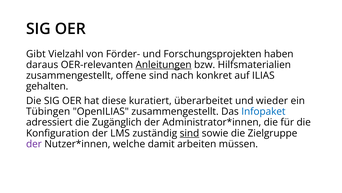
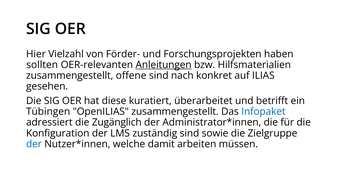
Gibt: Gibt -> Hier
daraus: daraus -> sollten
gehalten: gehalten -> gesehen
wieder: wieder -> betrifft
sind at (189, 133) underline: present -> none
der at (34, 144) colour: purple -> blue
